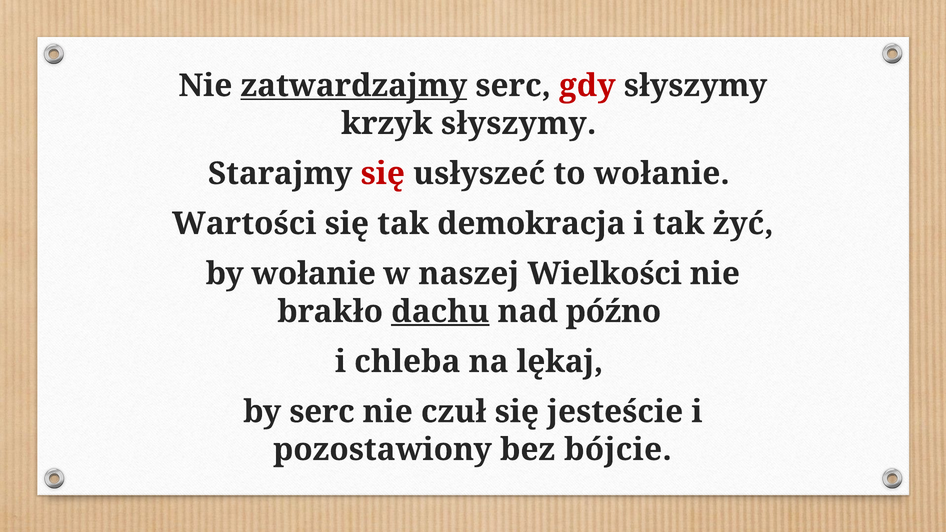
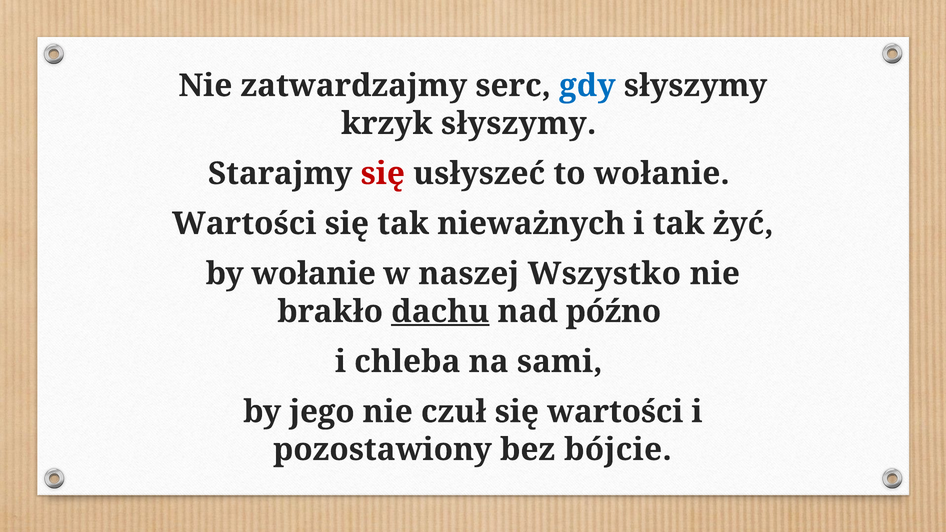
zatwardzajmy underline: present -> none
gdy colour: red -> blue
demokracja: demokracja -> nieważnych
Wielkości: Wielkości -> Wszystko
lękaj: lękaj -> sami
by serc: serc -> jego
się jesteście: jesteście -> wartości
